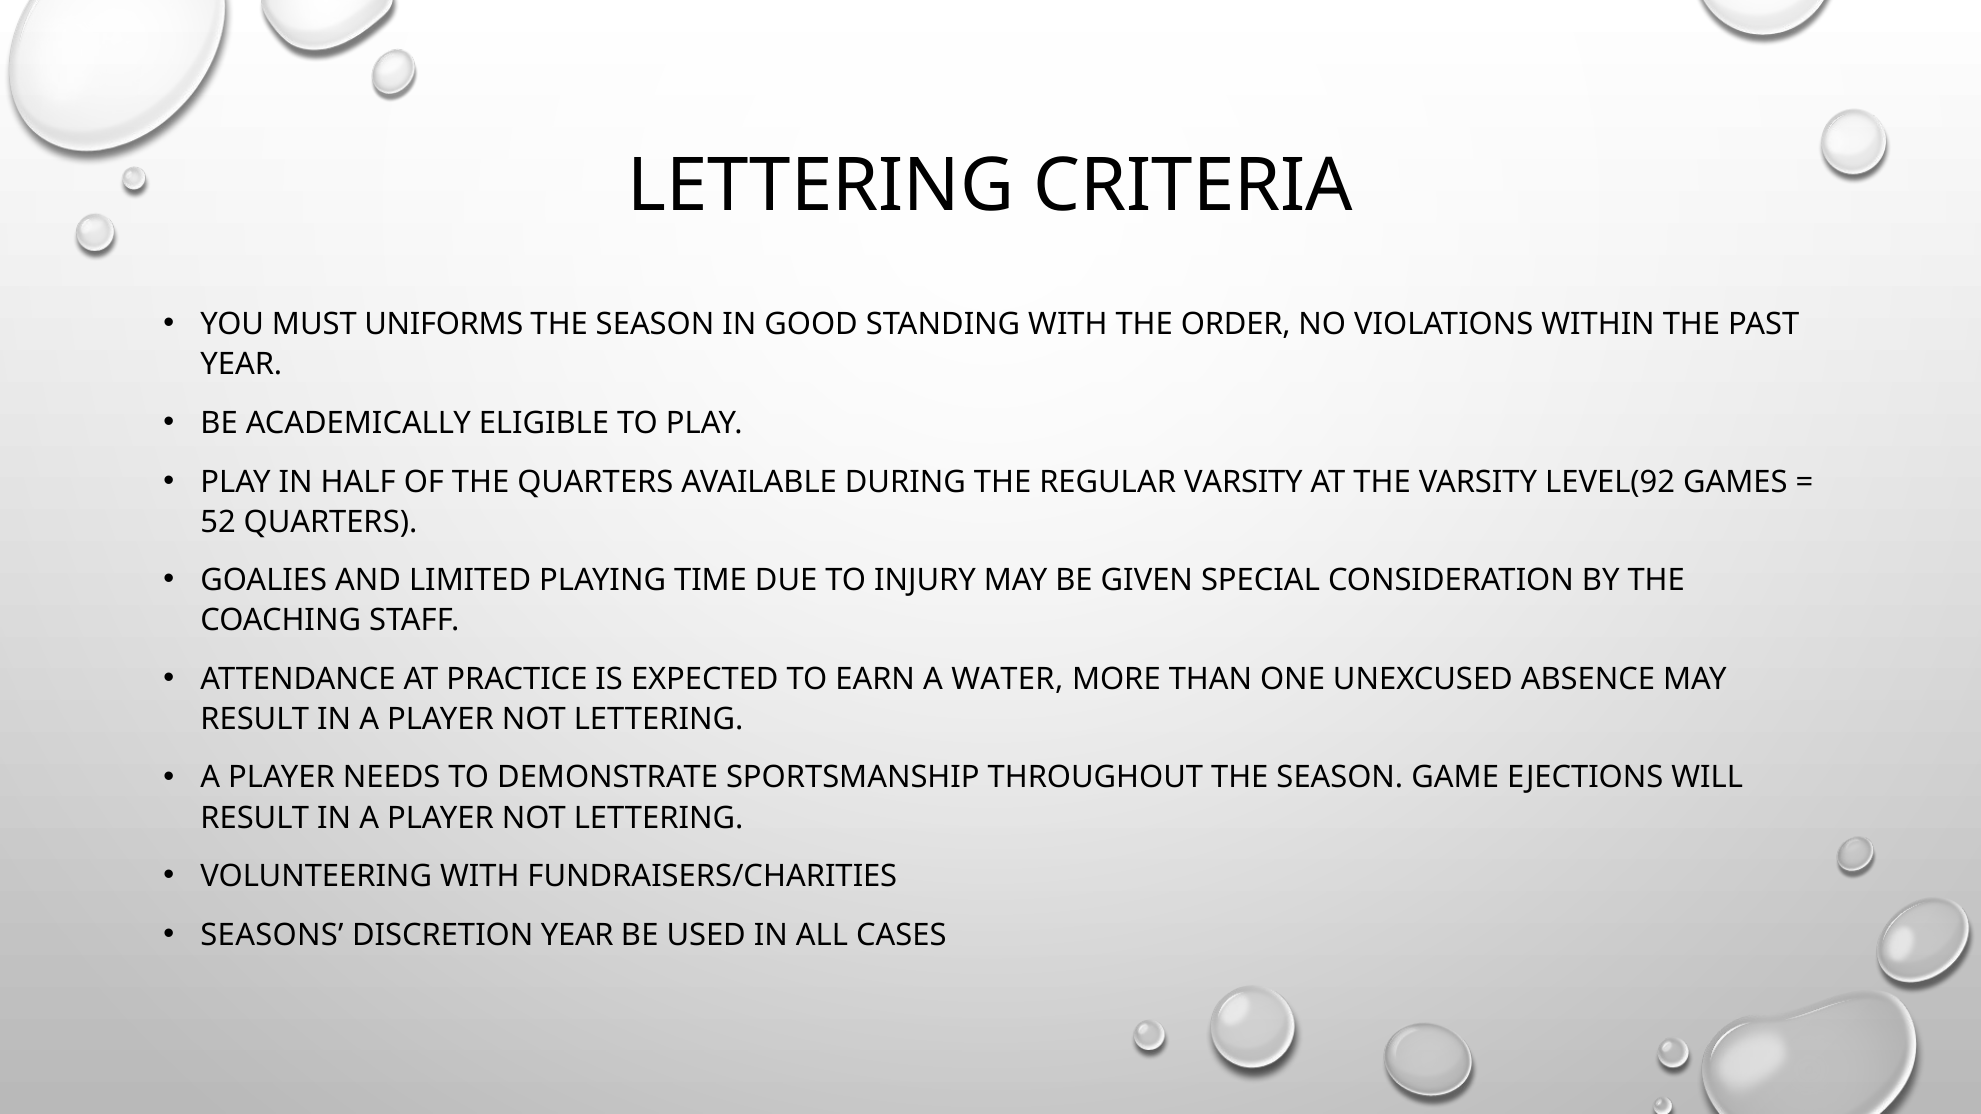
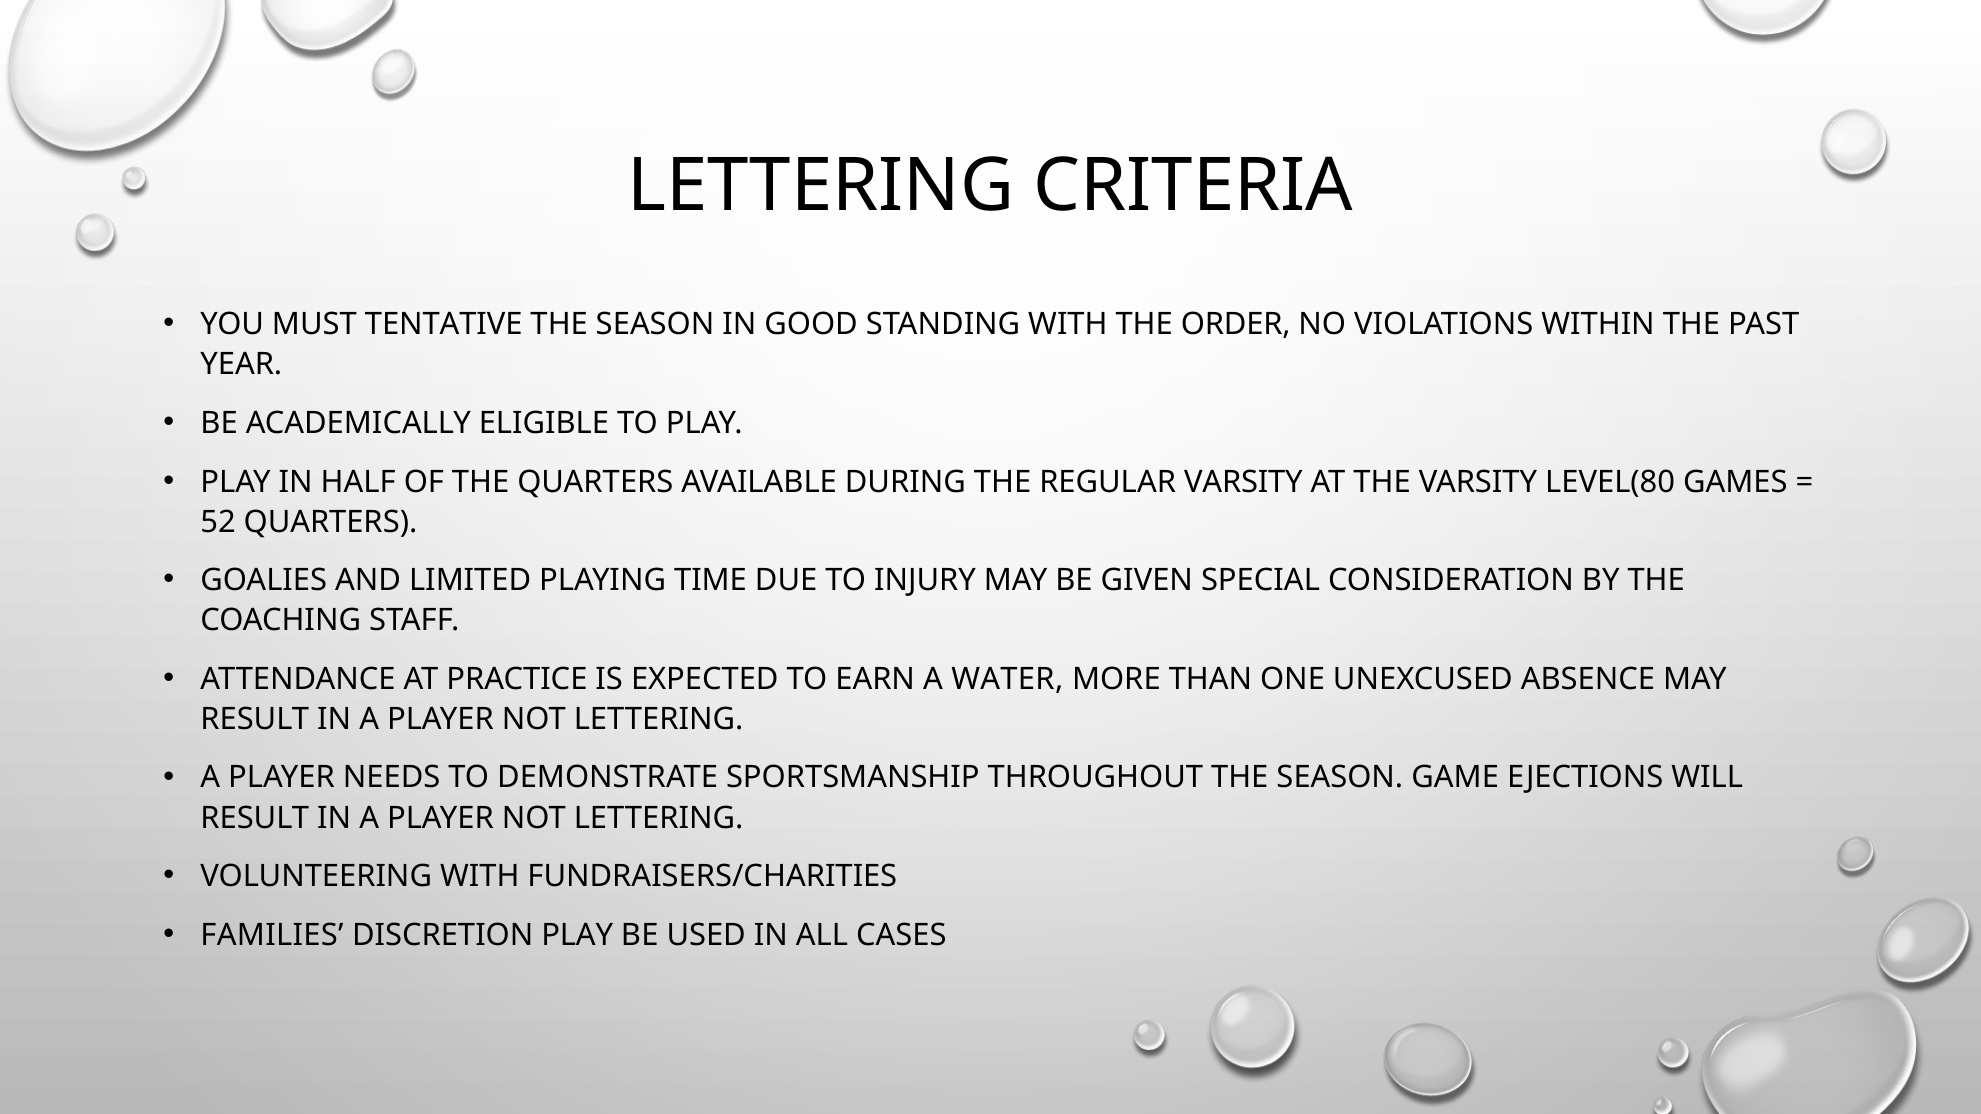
UNIFORMS: UNIFORMS -> TENTATIVE
LEVEL(92: LEVEL(92 -> LEVEL(80
SEASONS: SEASONS -> FAMILIES
DISCRETION YEAR: YEAR -> PLAY
